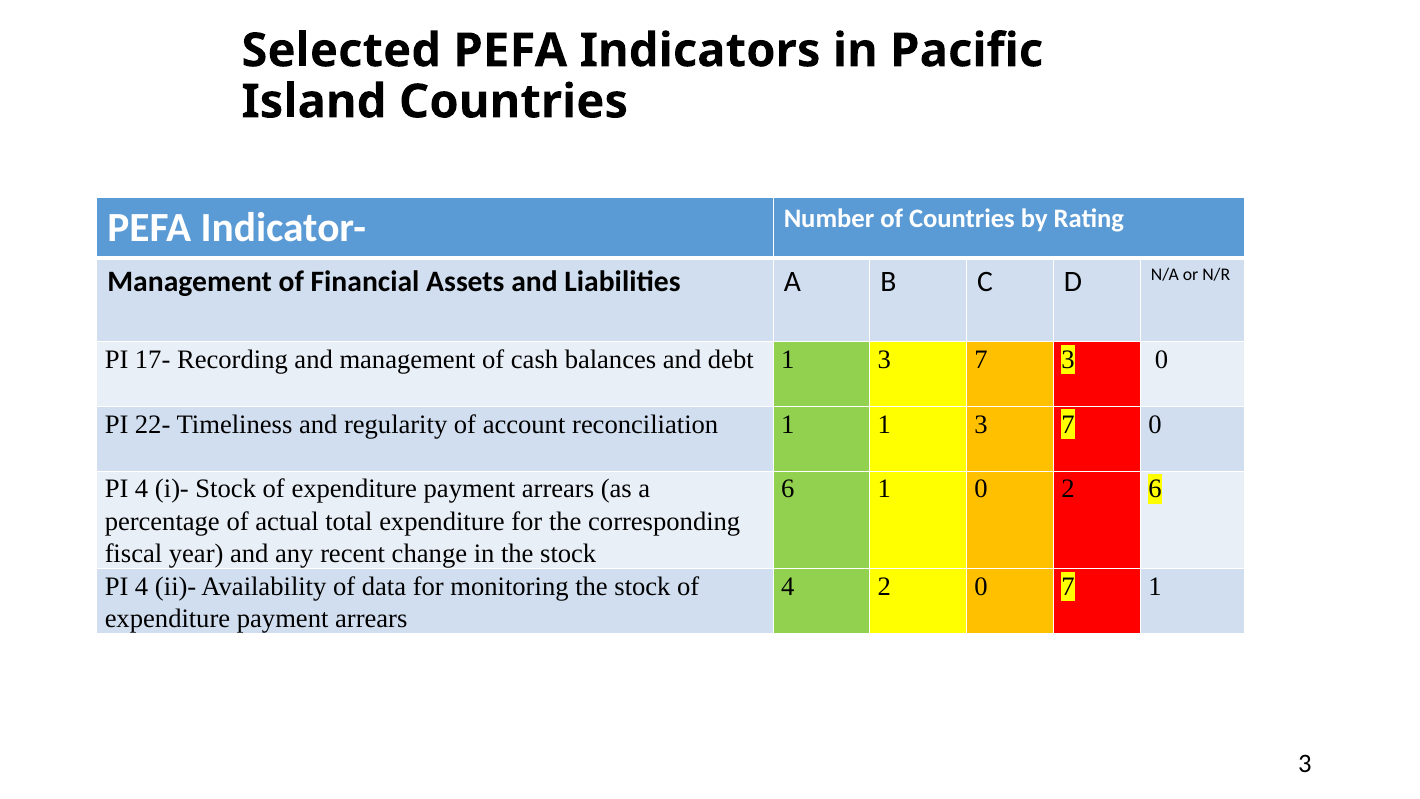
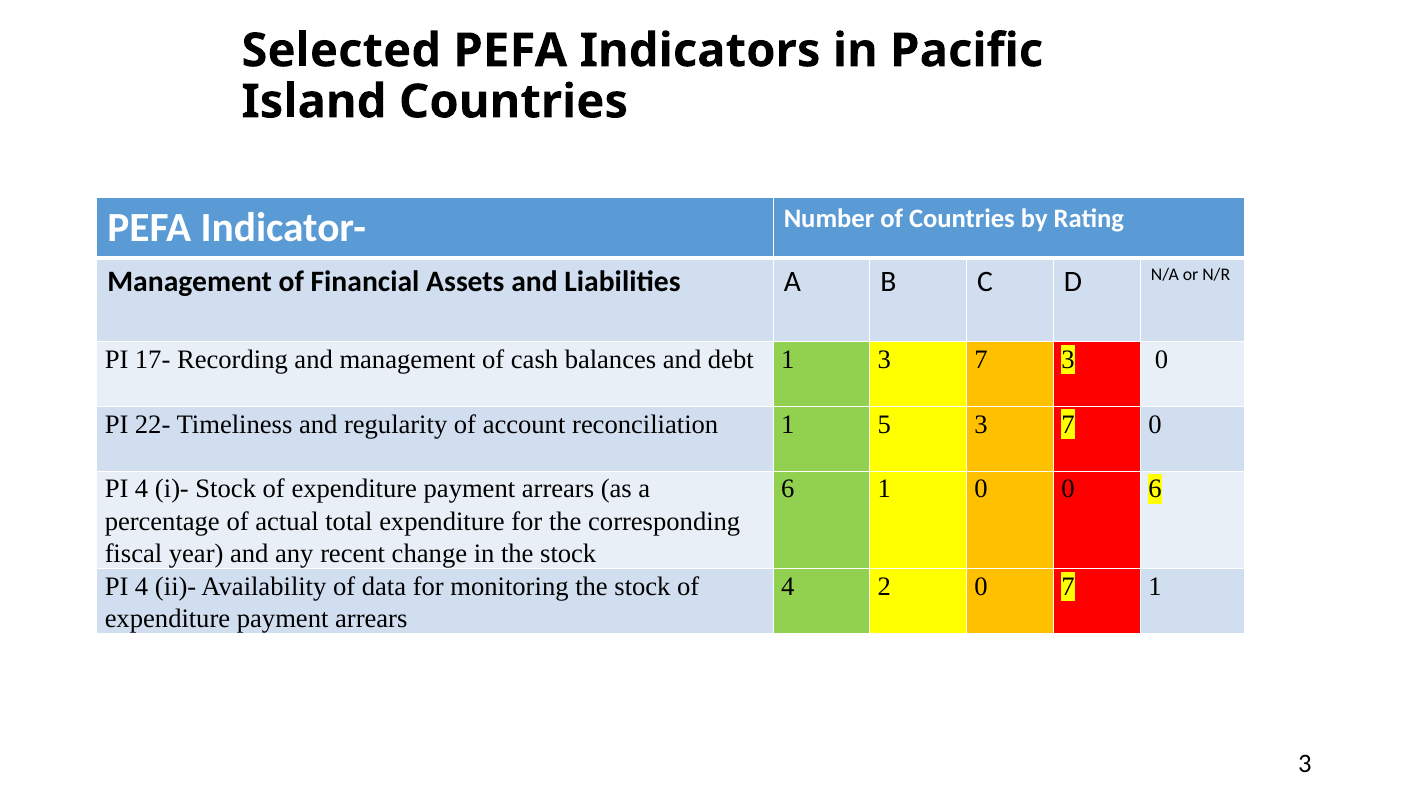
1 1: 1 -> 5
0 2: 2 -> 0
